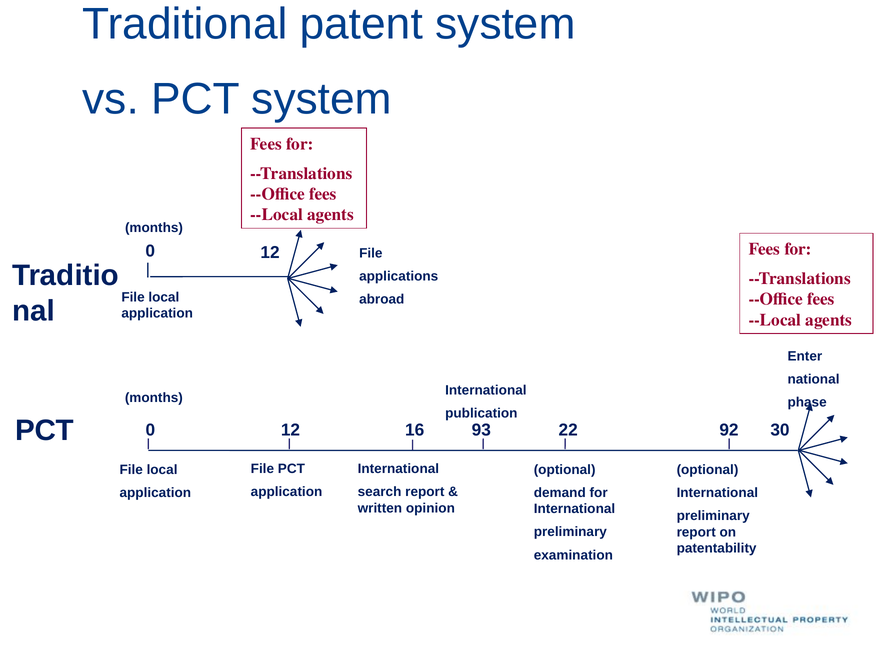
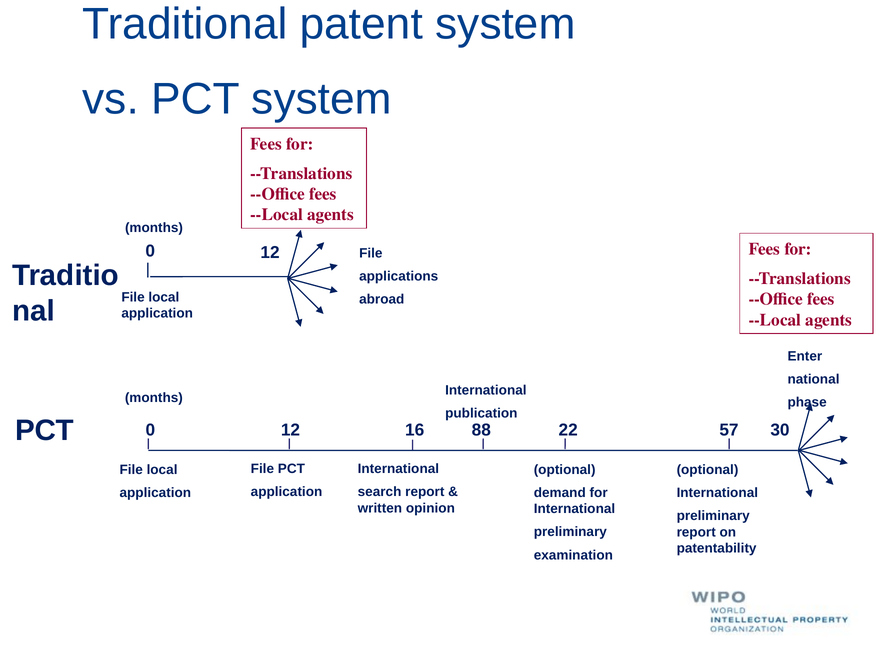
93: 93 -> 88
92: 92 -> 57
